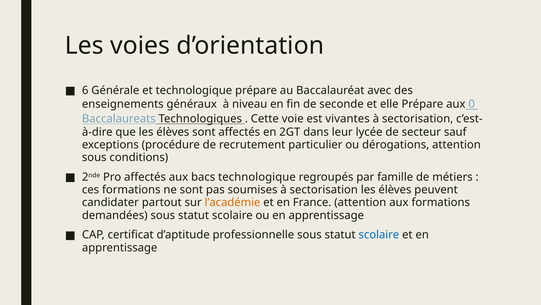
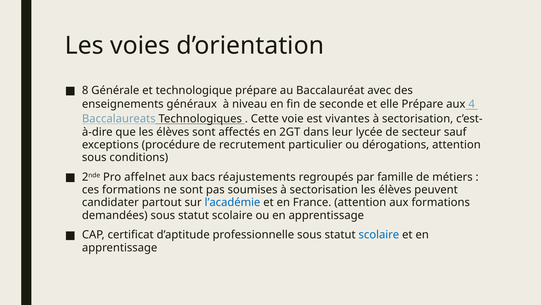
6: 6 -> 8
0: 0 -> 4
Pro affectés: affectés -> affelnet
bacs technologique: technologique -> réajustements
l’académie colour: orange -> blue
